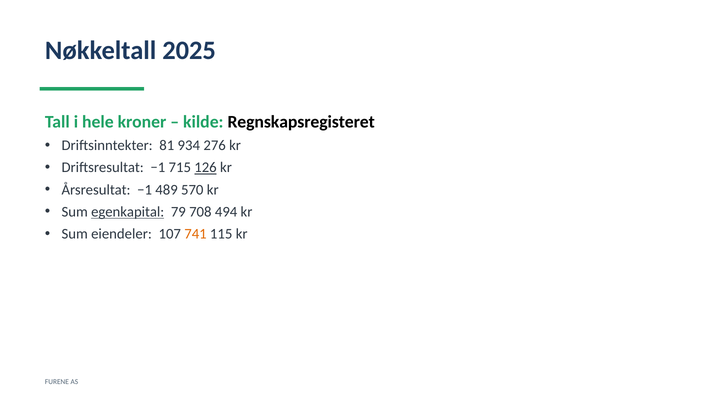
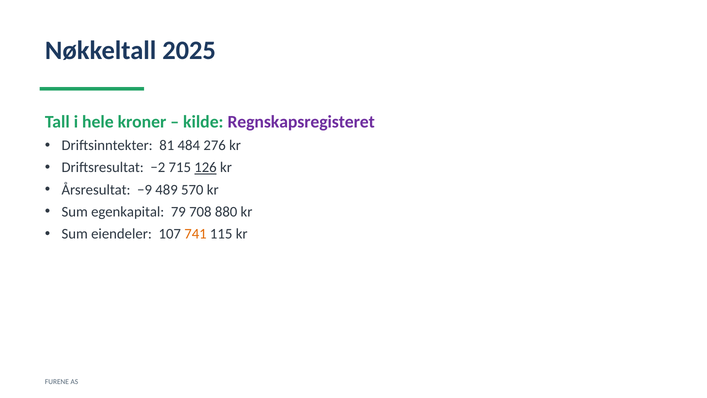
Regnskapsregisteret colour: black -> purple
934: 934 -> 484
Driftsresultat −1: −1 -> −2
Årsresultat −1: −1 -> −9
egenkapital underline: present -> none
494: 494 -> 880
